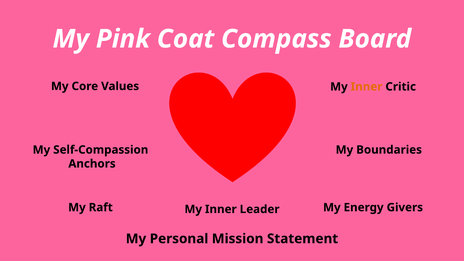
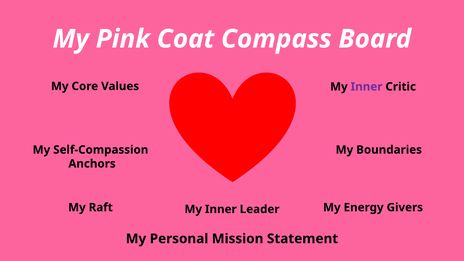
Inner at (367, 87) colour: orange -> purple
